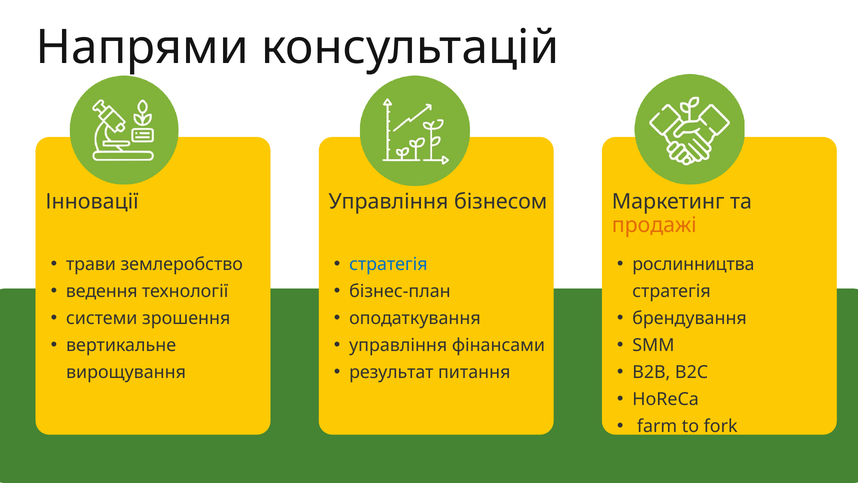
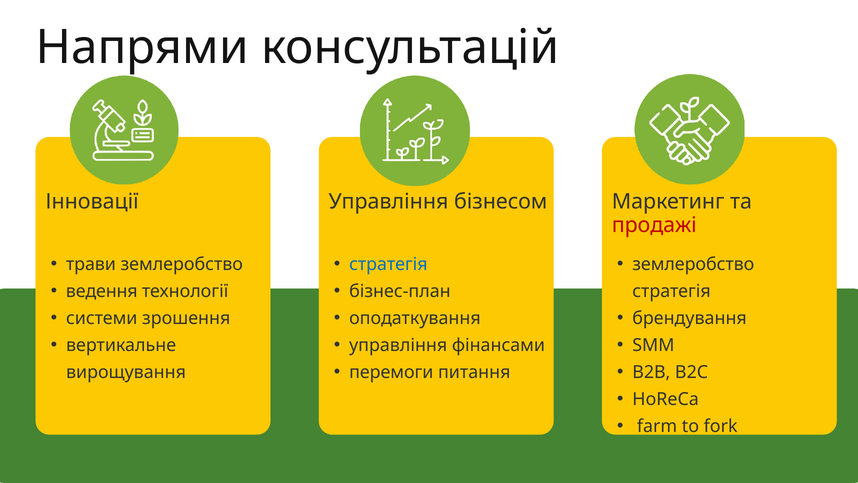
продажі colour: orange -> red
рослинництва at (693, 264): рослинництва -> землеробство
результат: результат -> перемоги
